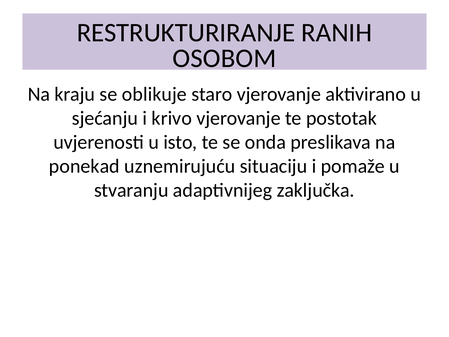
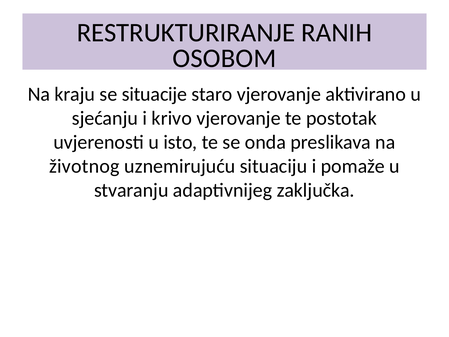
oblikuje: oblikuje -> situacije
ponekad: ponekad -> životnog
